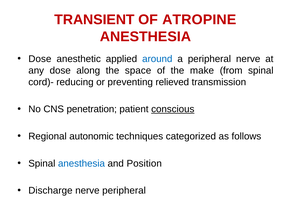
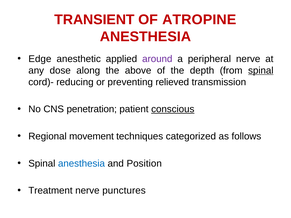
Dose at (40, 59): Dose -> Edge
around colour: blue -> purple
space: space -> above
make: make -> depth
spinal at (261, 71) underline: none -> present
autonomic: autonomic -> movement
Discharge: Discharge -> Treatment
nerve peripheral: peripheral -> punctures
